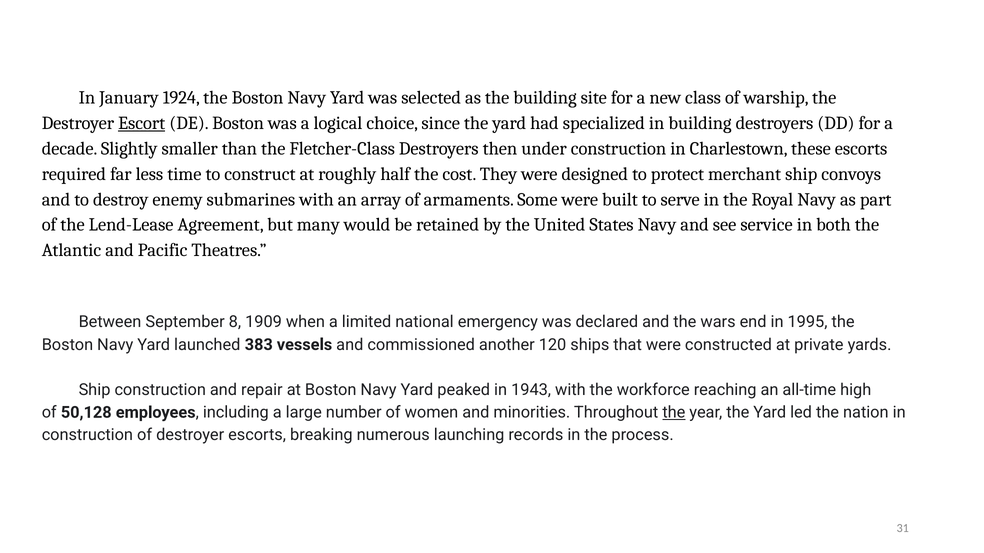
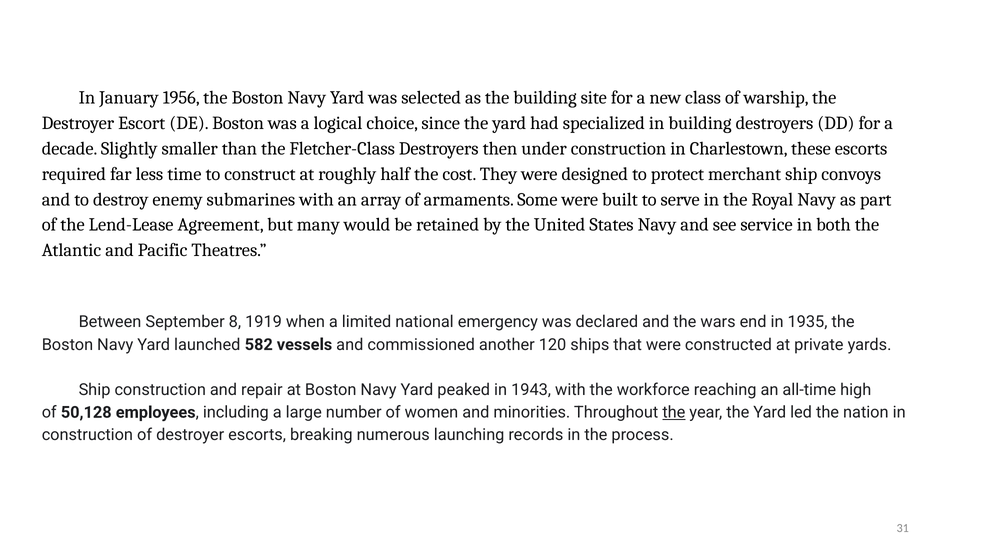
1924: 1924 -> 1956
Escort underline: present -> none
1909: 1909 -> 1919
1995: 1995 -> 1935
383: 383 -> 582
